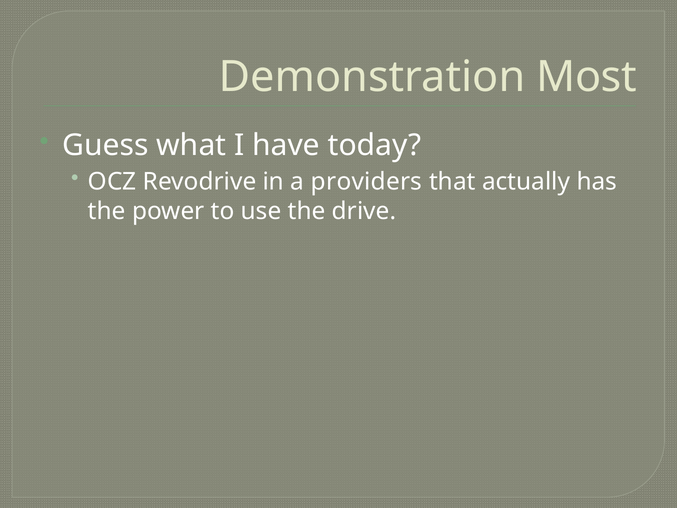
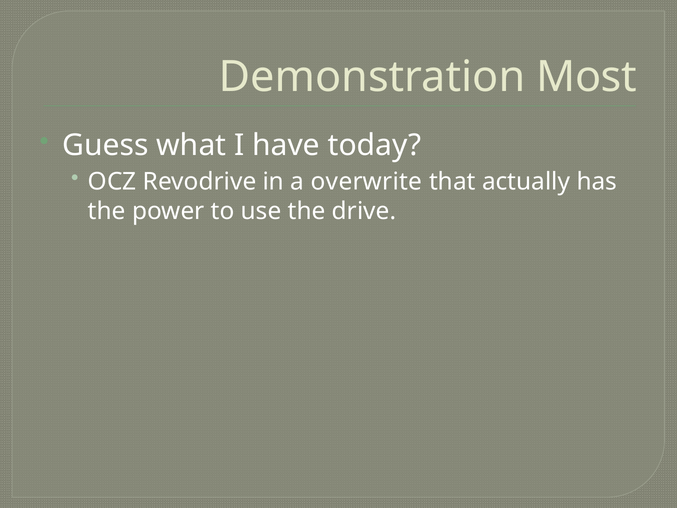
providers: providers -> overwrite
